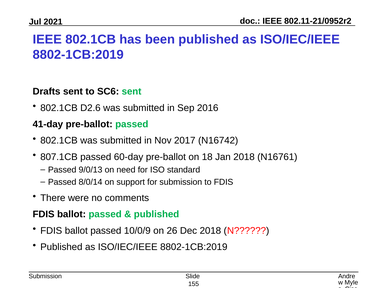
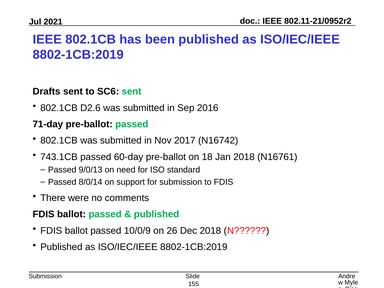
41-day: 41-day -> 71-day
807.1CB: 807.1CB -> 743.1CB
